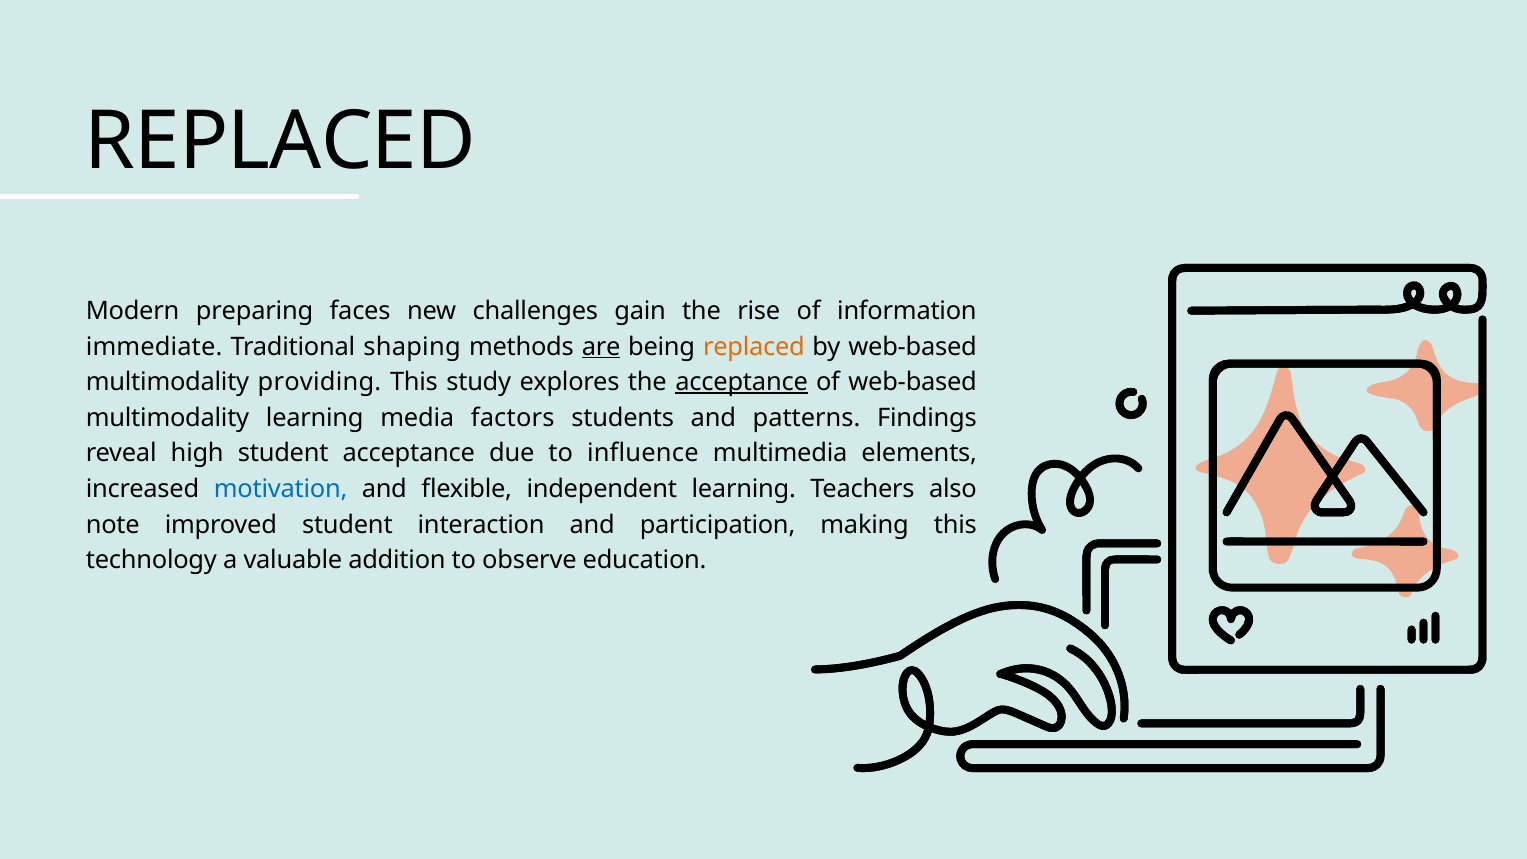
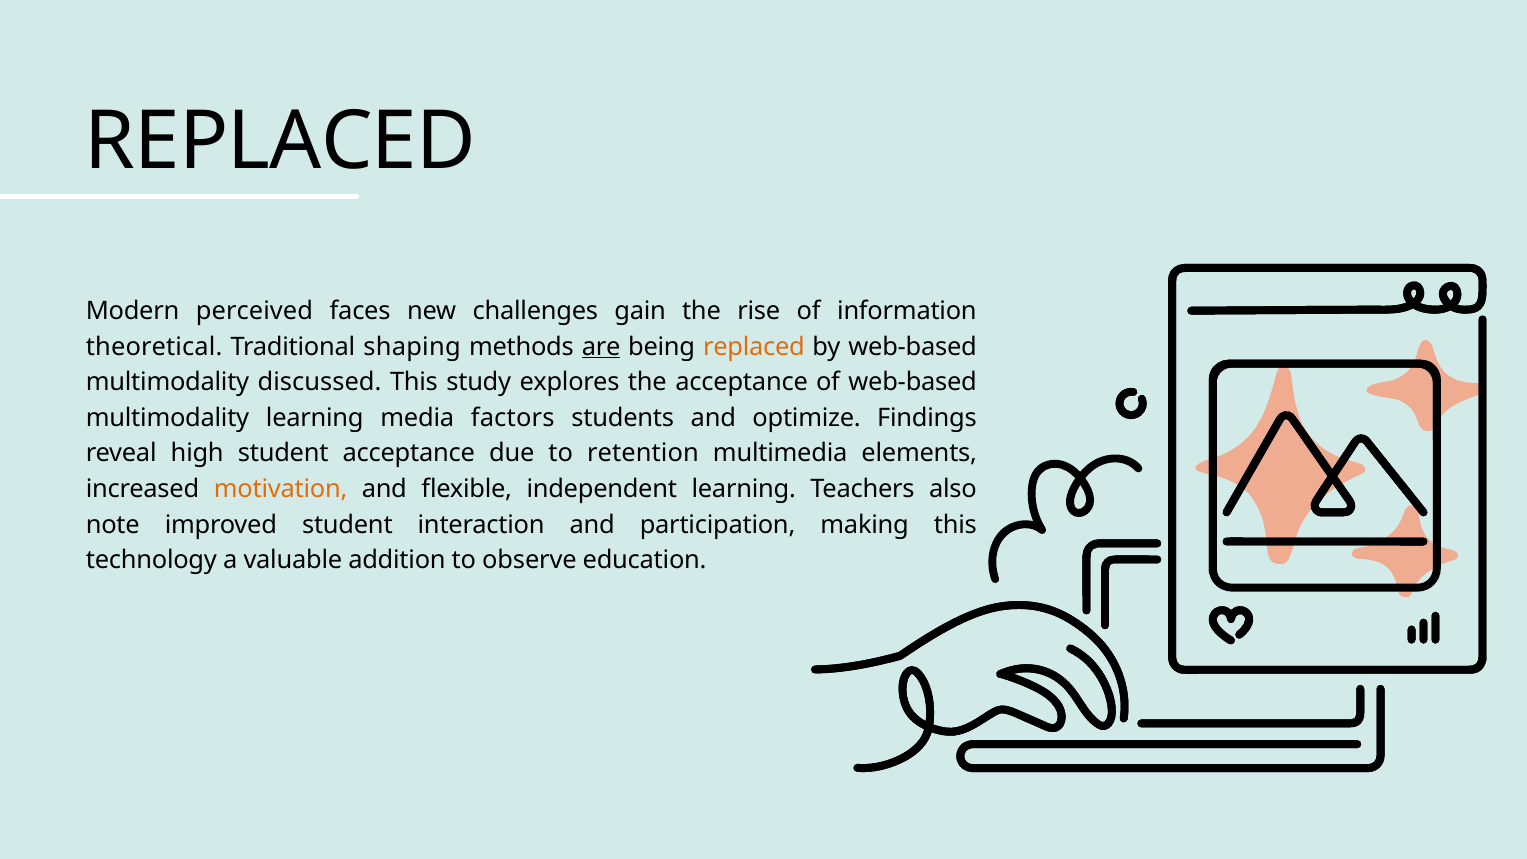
preparing: preparing -> perceived
immediate: immediate -> theoretical
providing: providing -> discussed
acceptance at (742, 382) underline: present -> none
patterns: patterns -> optimize
influence: influence -> retention
motivation colour: blue -> orange
